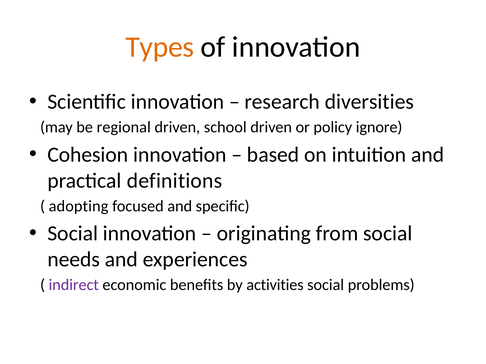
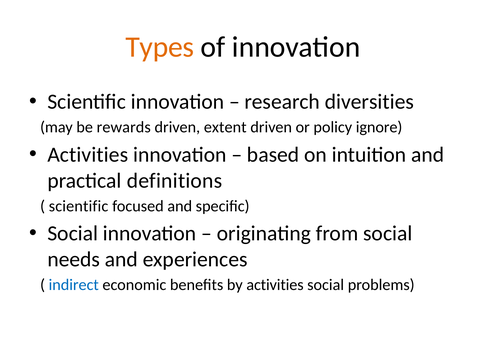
regional: regional -> rewards
school: school -> extent
Cohesion at (88, 155): Cohesion -> Activities
adopting at (79, 206): adopting -> scientific
indirect colour: purple -> blue
